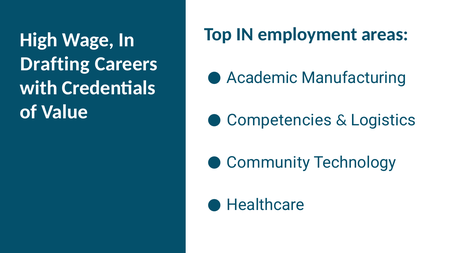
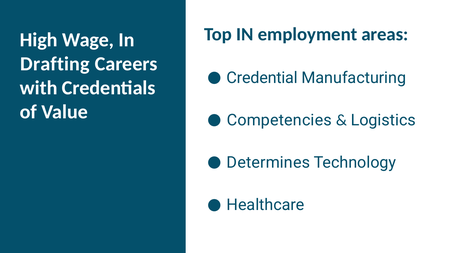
Academic: Academic -> Credential
Community: Community -> Determines
